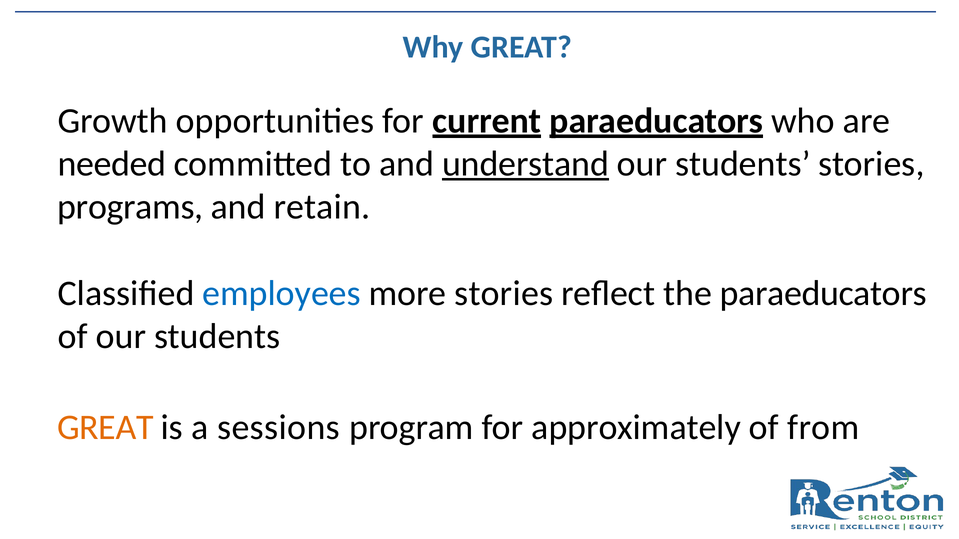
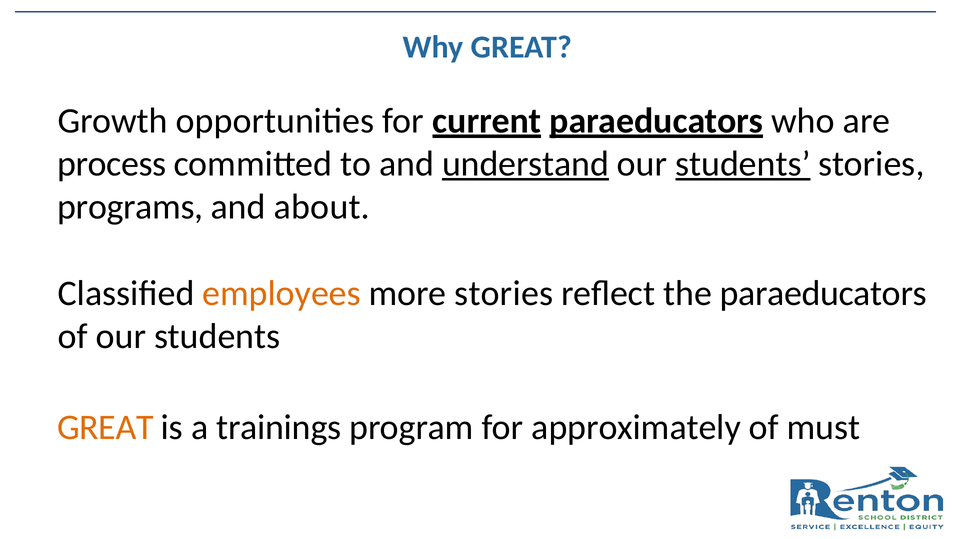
needed: needed -> process
students at (743, 164) underline: none -> present
retain: retain -> about
employees colour: blue -> orange
sessions: sessions -> trainings
from: from -> must
